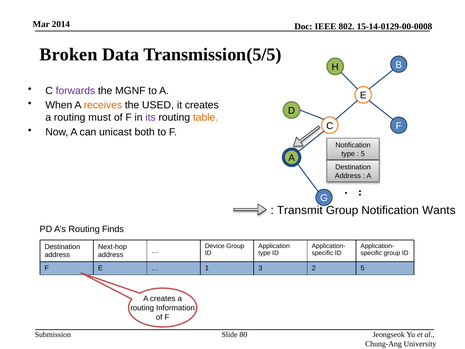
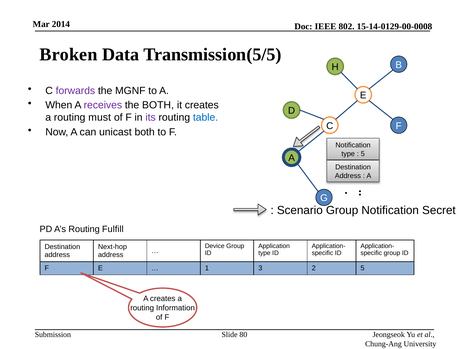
receives colour: orange -> purple
the USED: USED -> BOTH
table colour: orange -> blue
Transmit: Transmit -> Scenario
Wants: Wants -> Secret
Finds: Finds -> Fulfill
